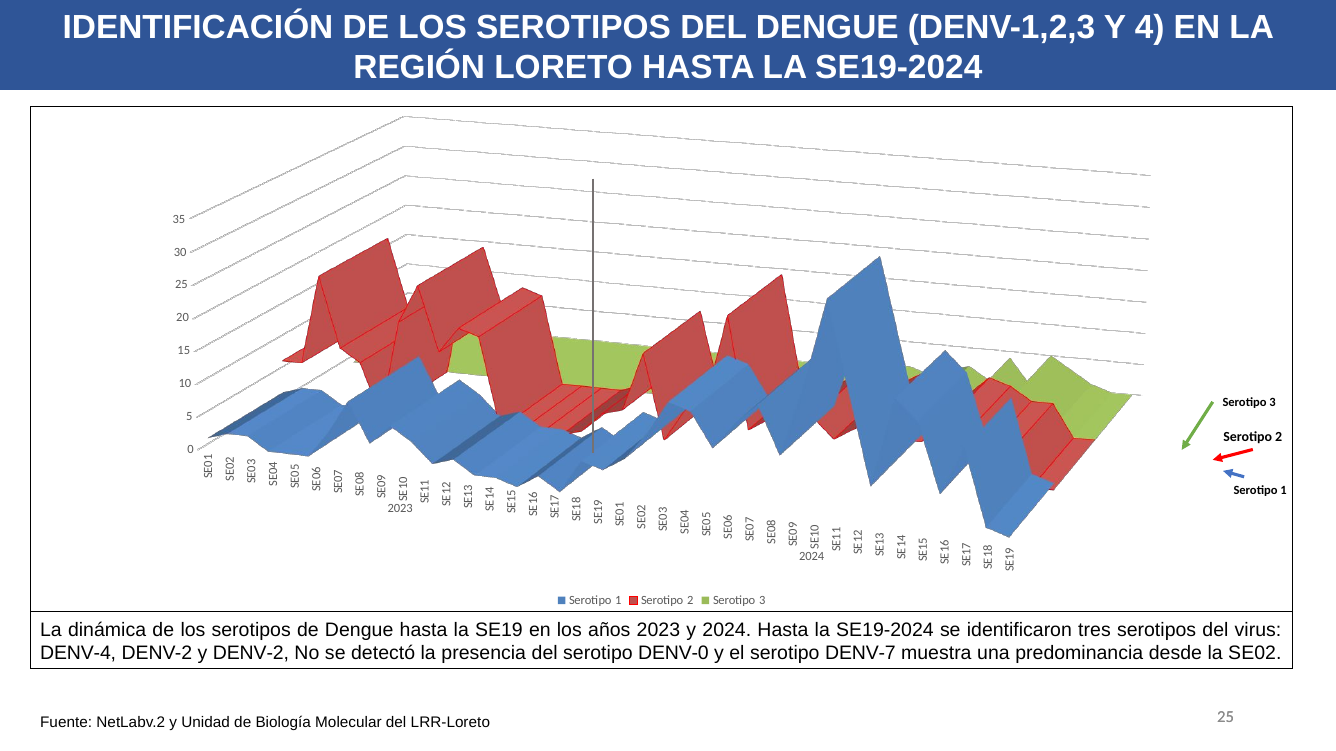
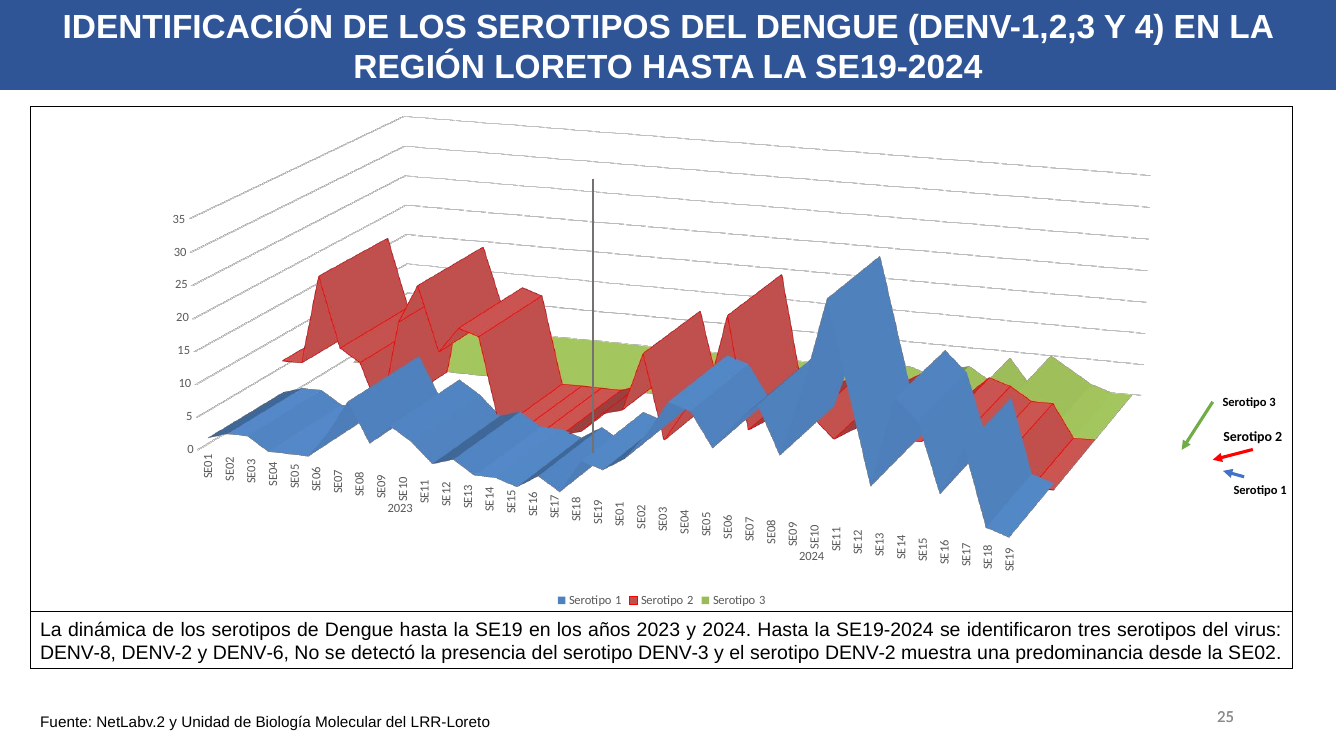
DENV-4: DENV-4 -> DENV-8
y DENV-2: DENV-2 -> DENV-6
DENV-0: DENV-0 -> DENV-3
serotipo DENV-7: DENV-7 -> DENV-2
